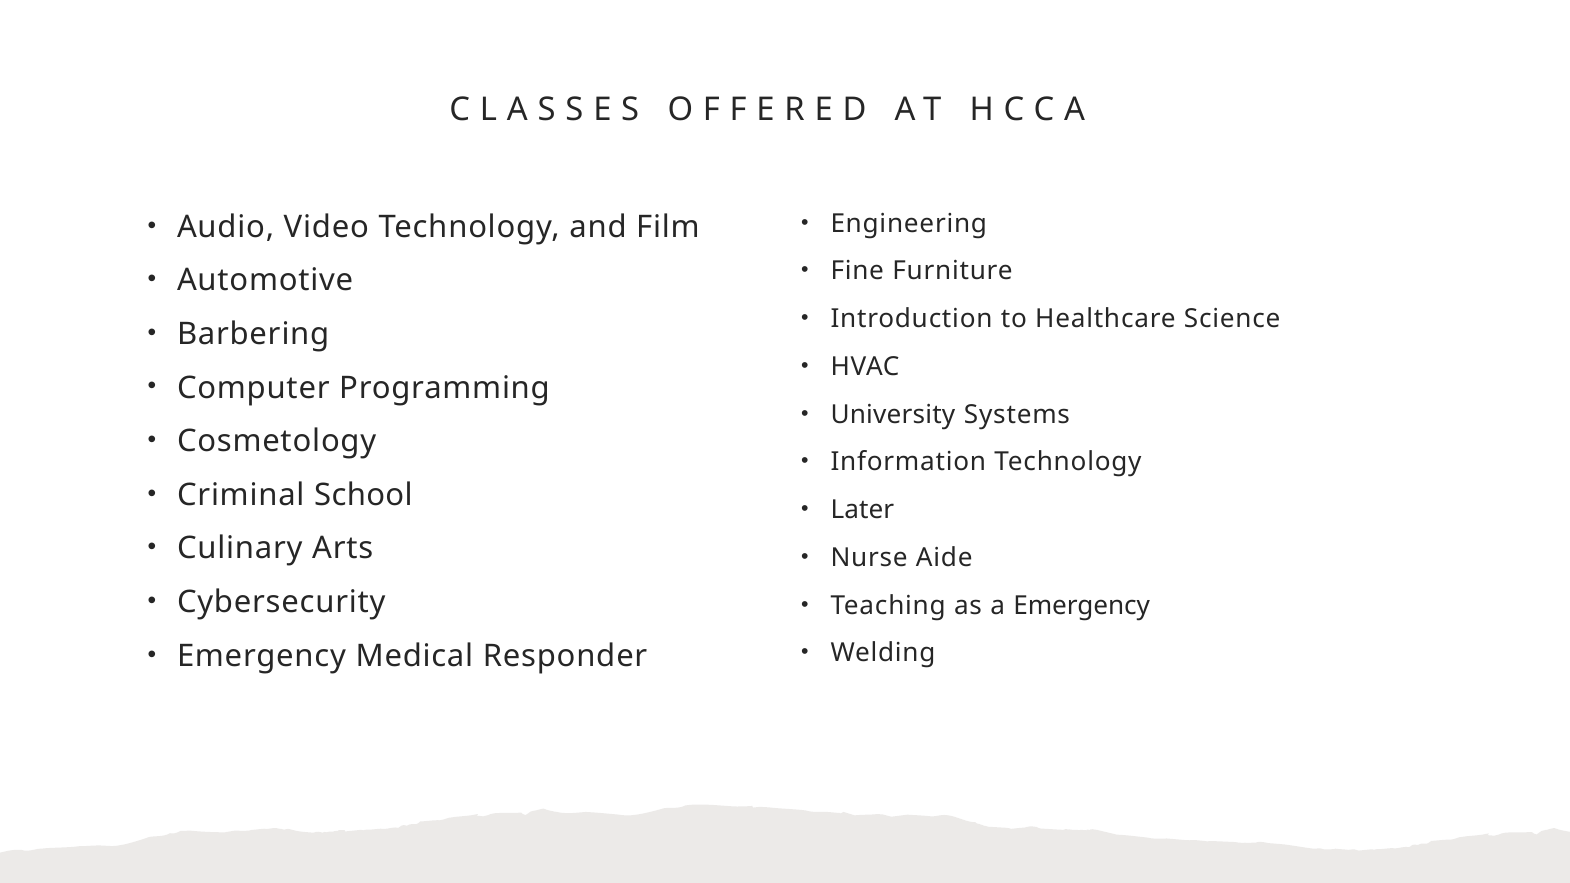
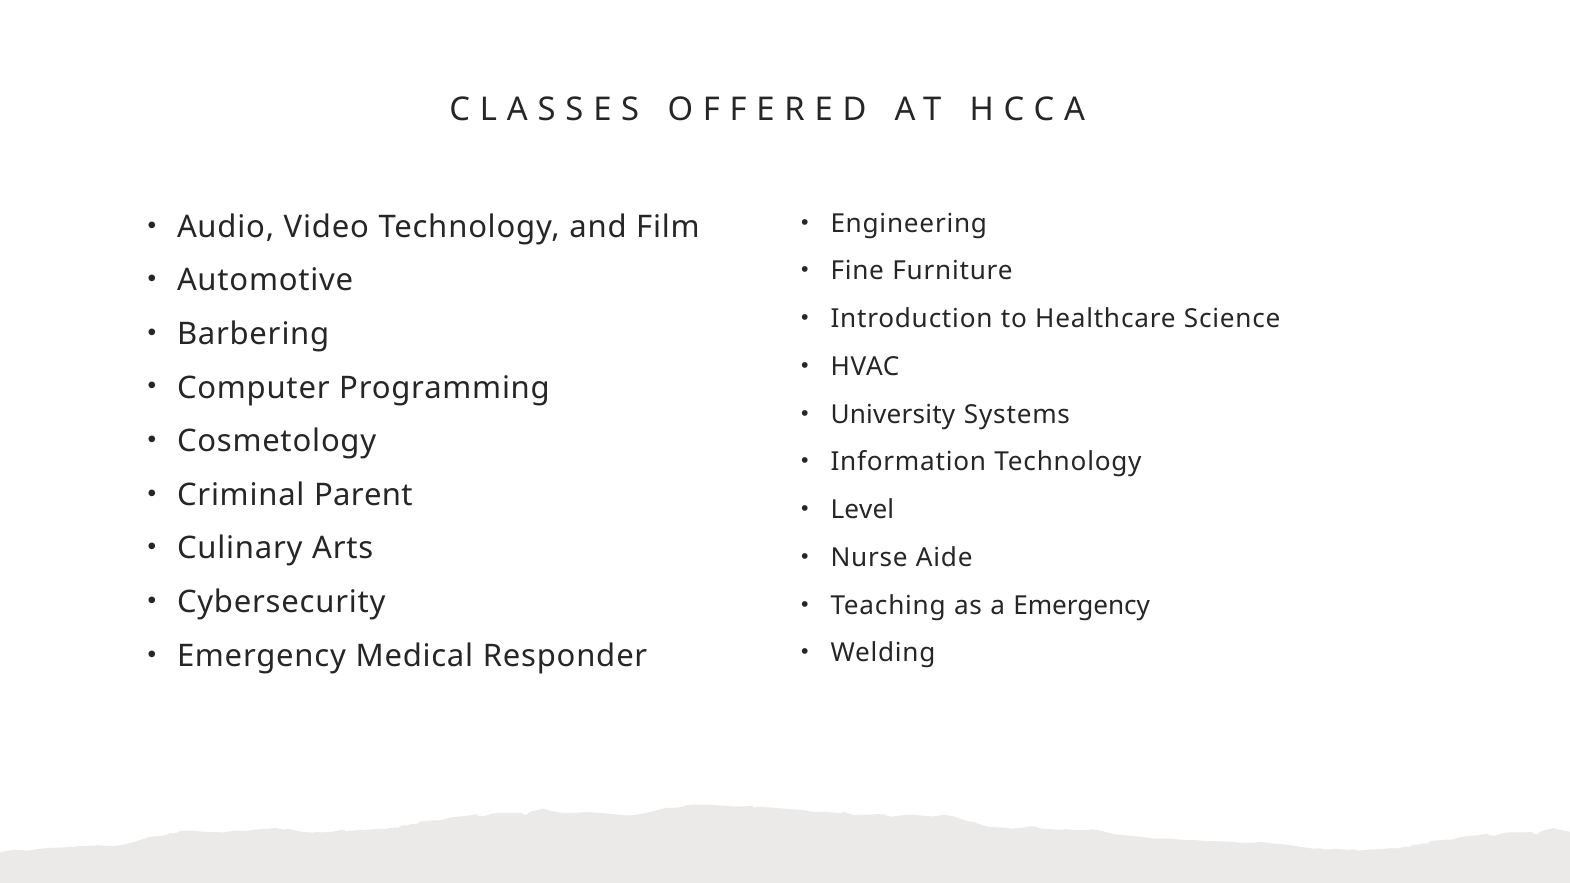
School: School -> Parent
Later: Later -> Level
